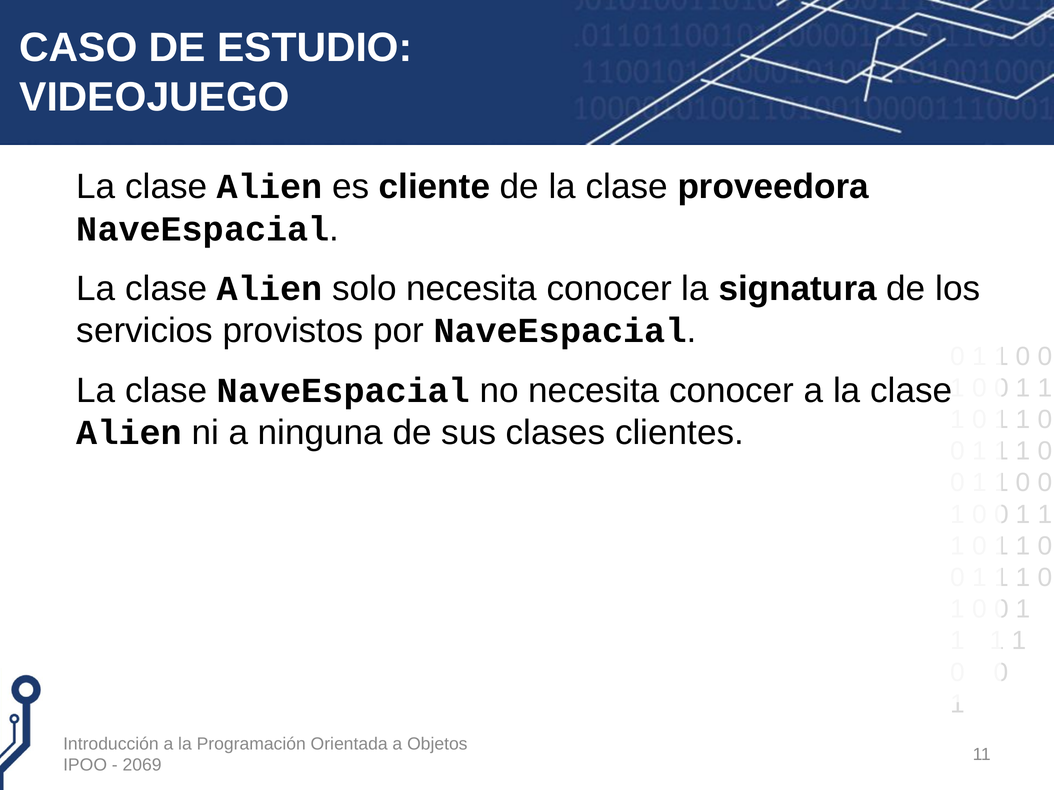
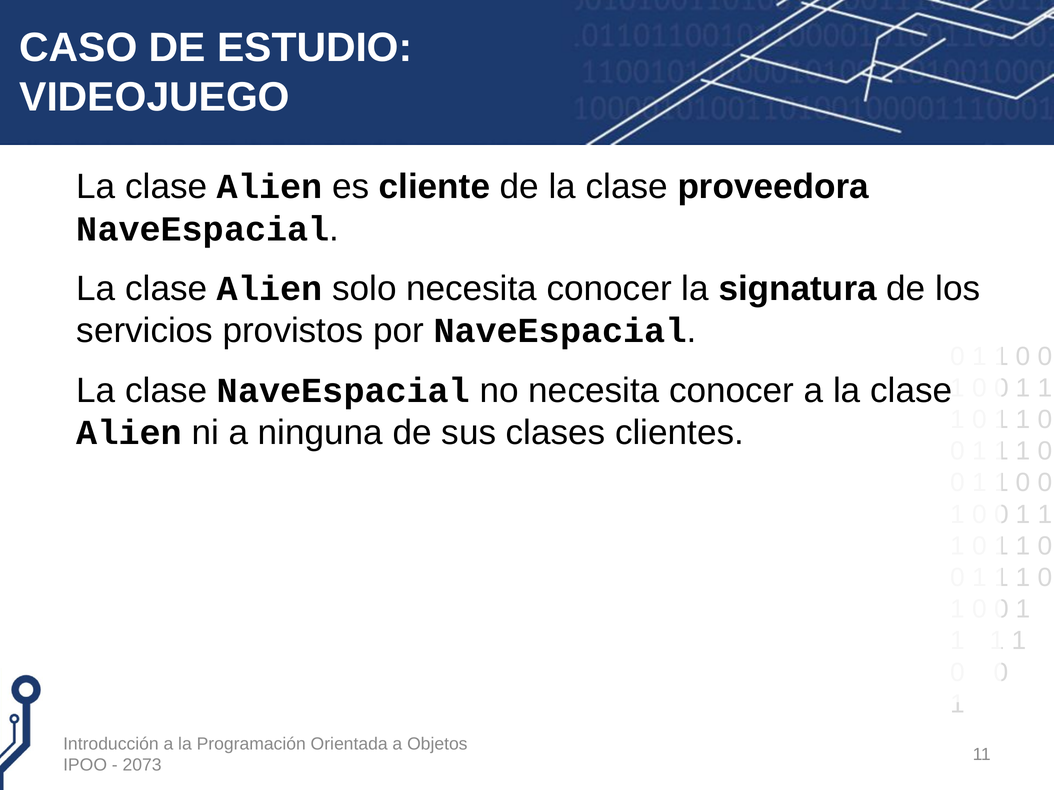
2069: 2069 -> 2073
